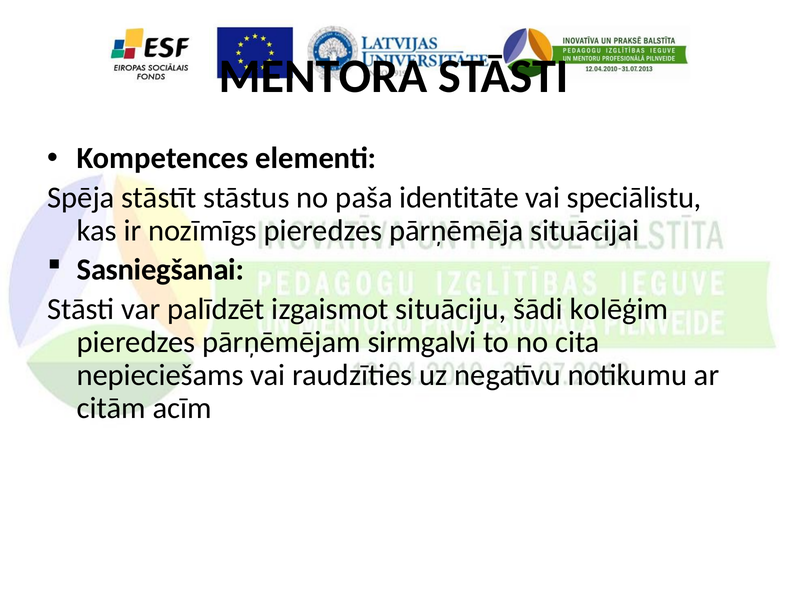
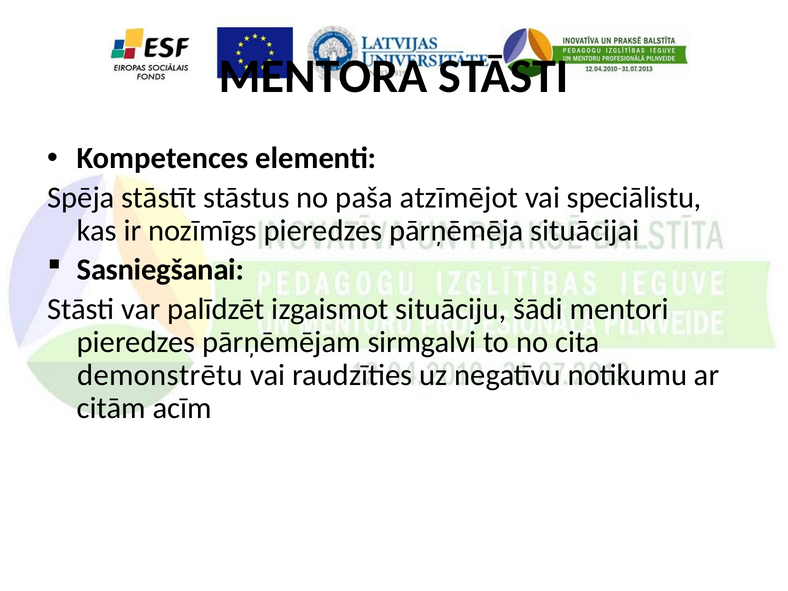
identitāte: identitāte -> atzīmējot
kolēģim: kolēģim -> mentori
nepieciešams: nepieciešams -> demonstrētu
